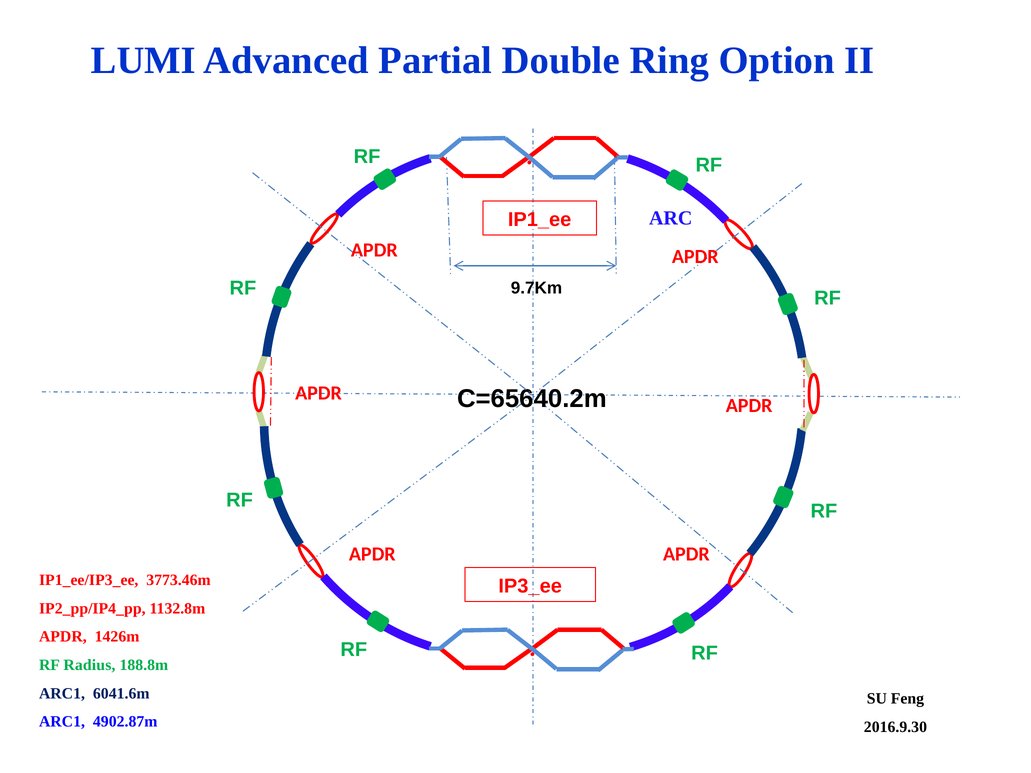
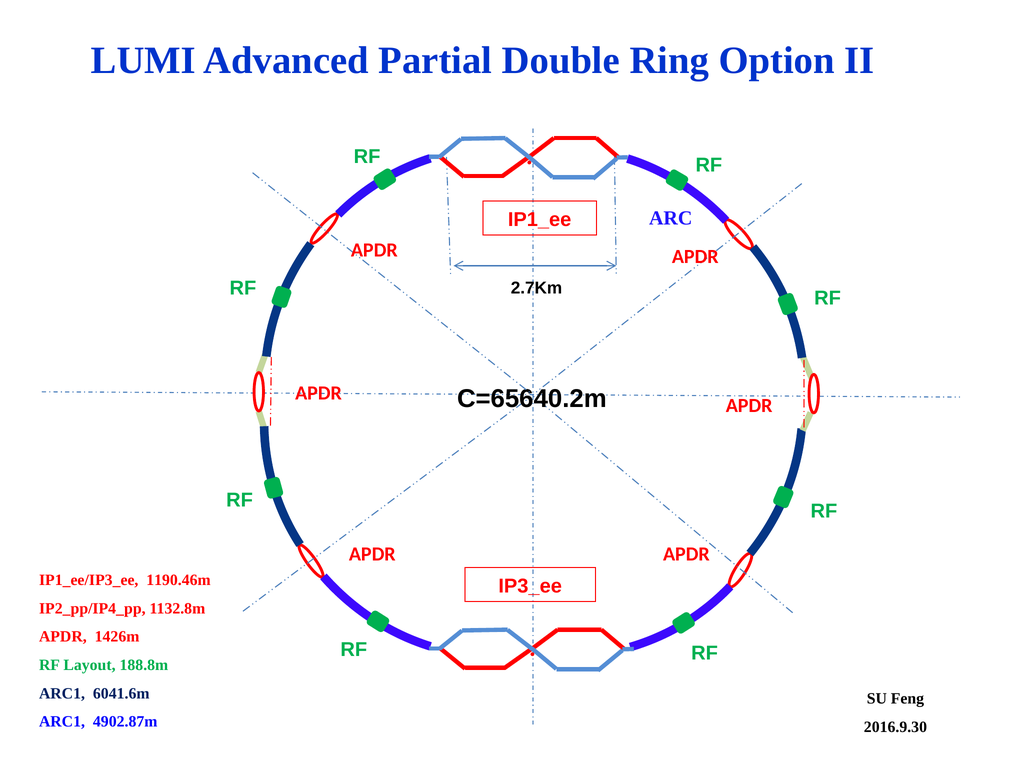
9.7Km: 9.7Km -> 2.7Km
3773.46m: 3773.46m -> 1190.46m
Radius: Radius -> Layout
